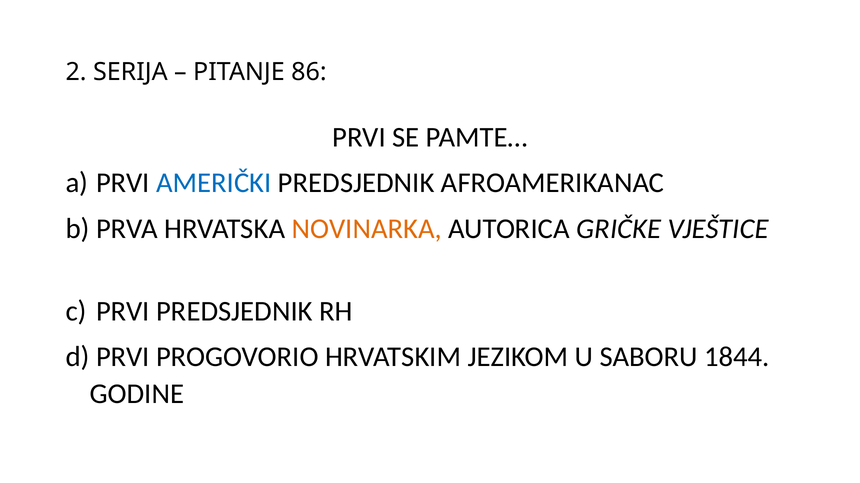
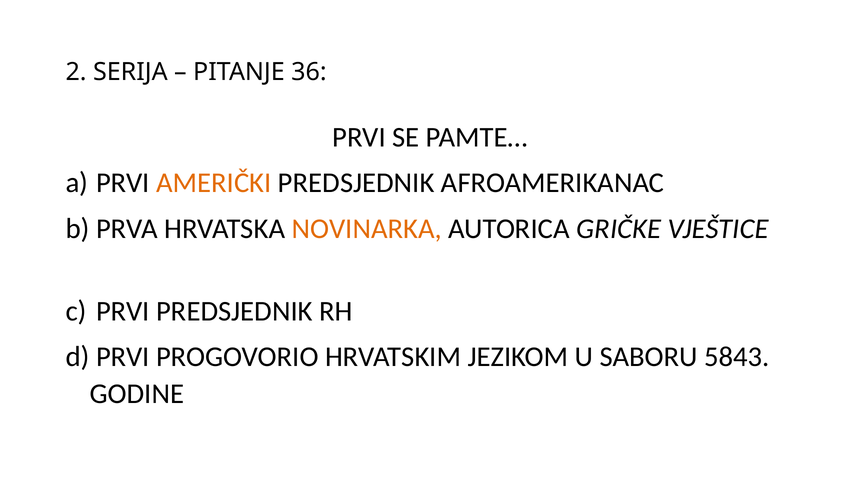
86: 86 -> 36
AMERIČKI colour: blue -> orange
1844: 1844 -> 5843
